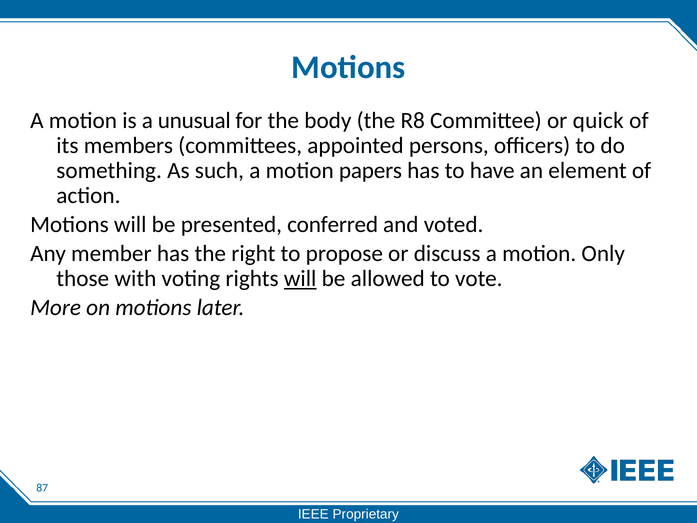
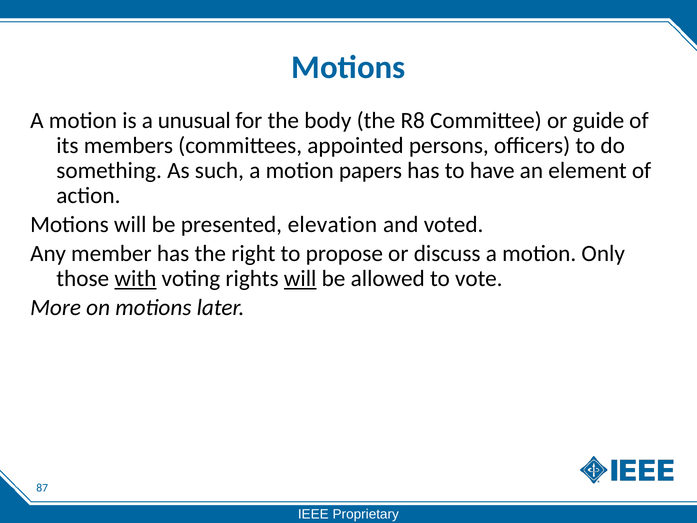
quick: quick -> guide
conferred: conferred -> elevation
with underline: none -> present
